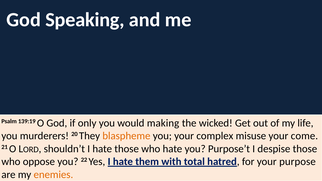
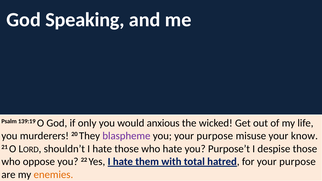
making: making -> anxious
blaspheme colour: orange -> purple
you your complex: complex -> purpose
come: come -> know
